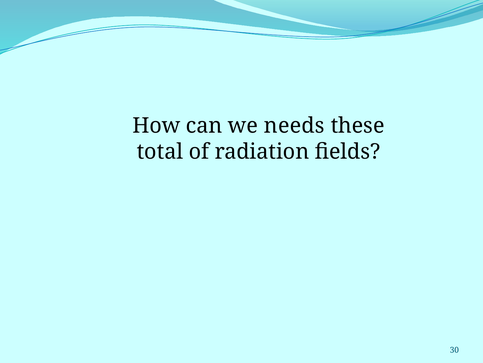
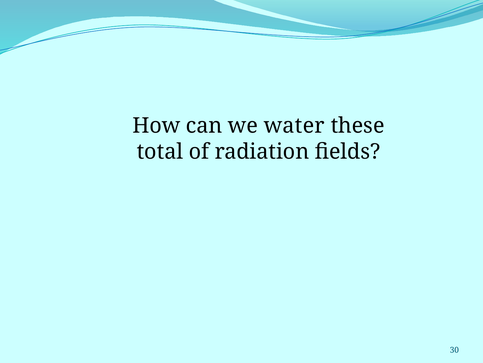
needs: needs -> water
